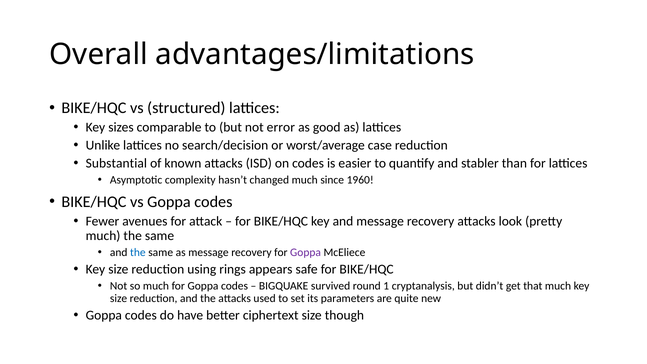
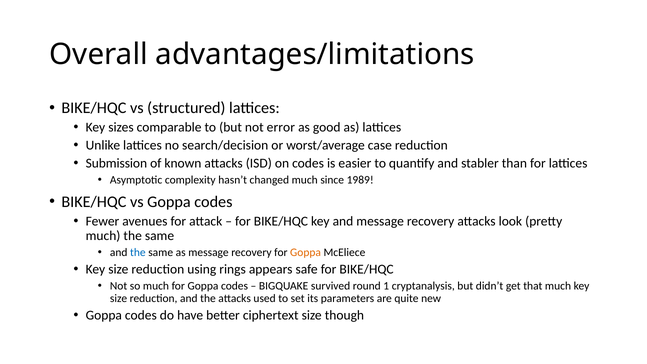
Substantial: Substantial -> Submission
1960: 1960 -> 1989
Goppa at (306, 252) colour: purple -> orange
